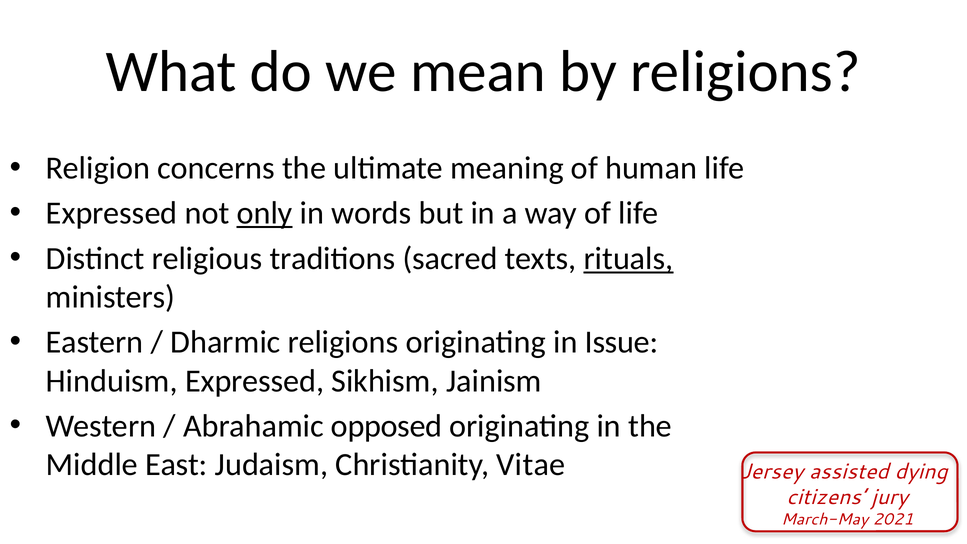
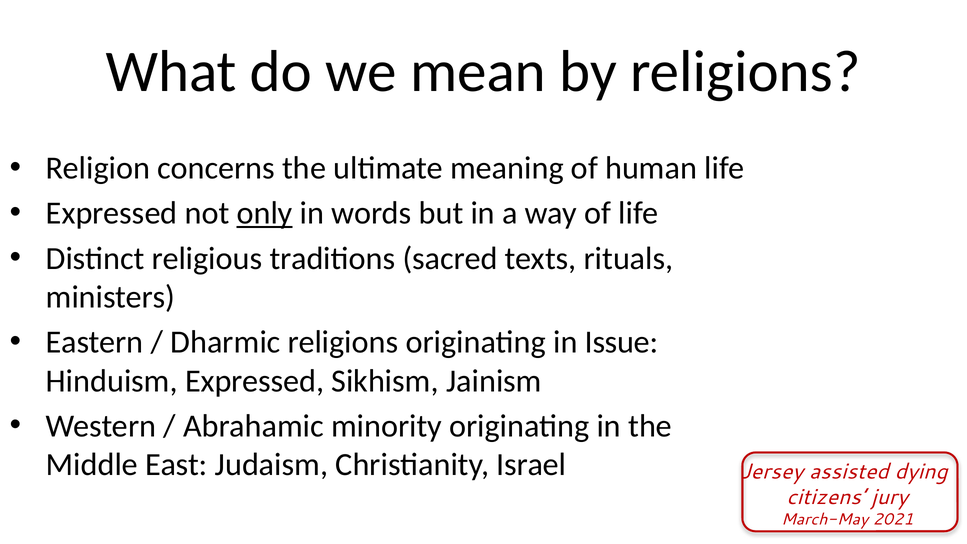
rituals underline: present -> none
opposed: opposed -> minority
Vitae: Vitae -> Israel
